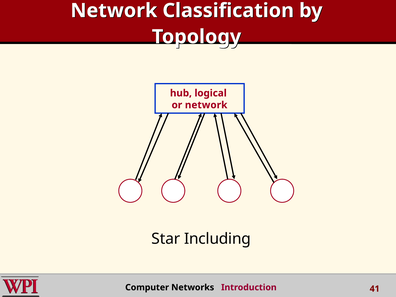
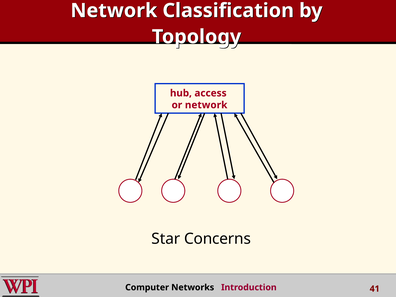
logical: logical -> access
Including: Including -> Concerns
